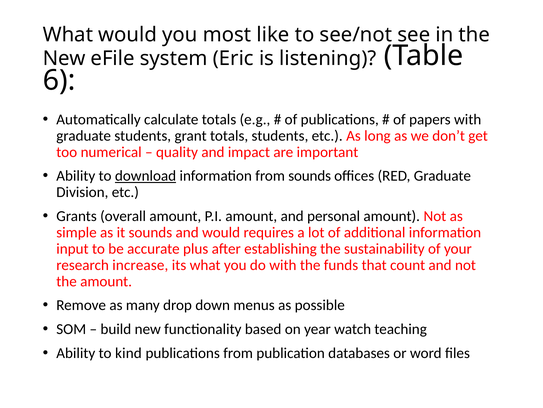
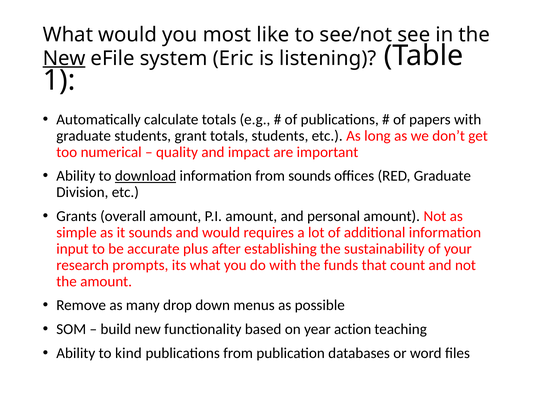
New at (64, 58) underline: none -> present
6: 6 -> 1
increase: increase -> prompts
watch: watch -> action
